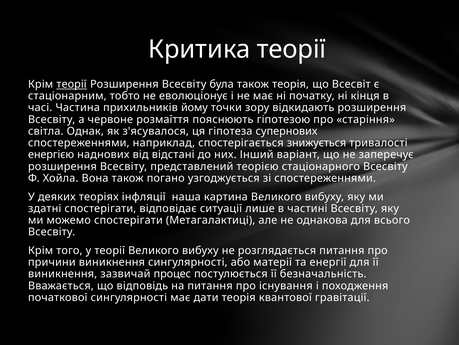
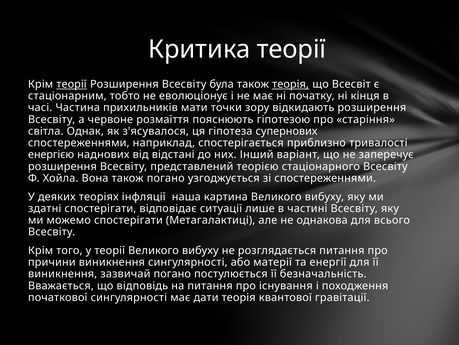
теорія at (291, 84) underline: none -> present
йому: йому -> мати
знижується: знижується -> приблизно
зазвичай процес: процес -> погано
